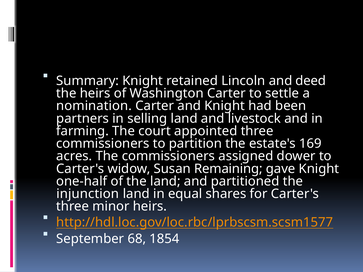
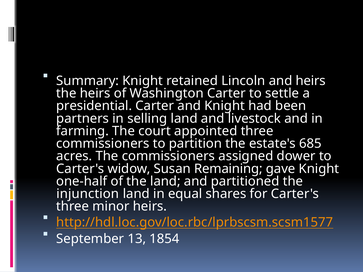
and deed: deed -> heirs
nomination: nomination -> presidential
169: 169 -> 685
68: 68 -> 13
